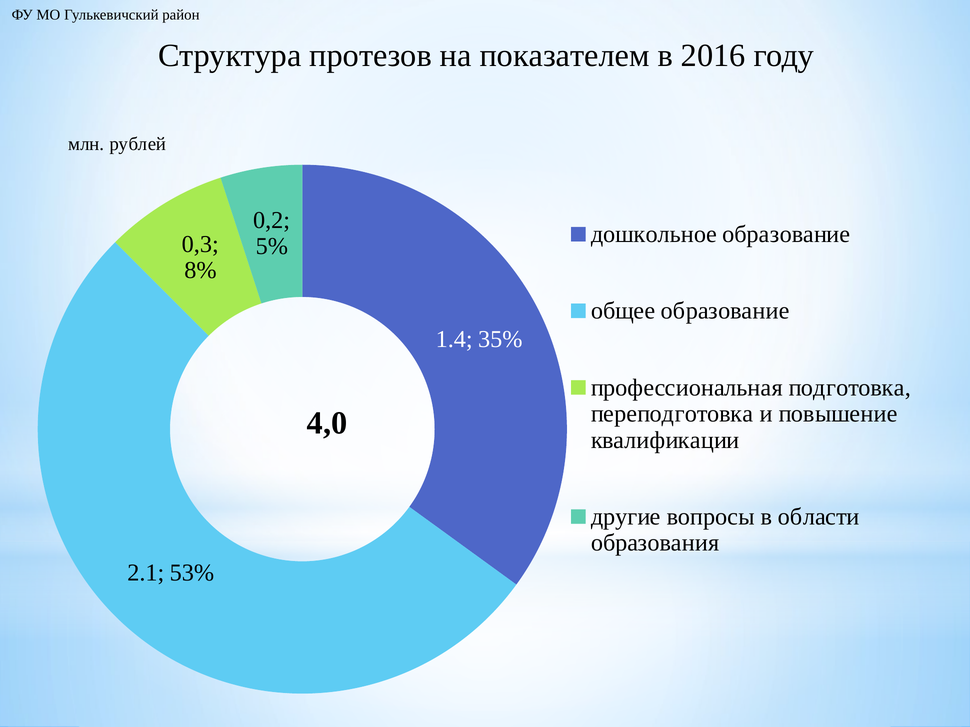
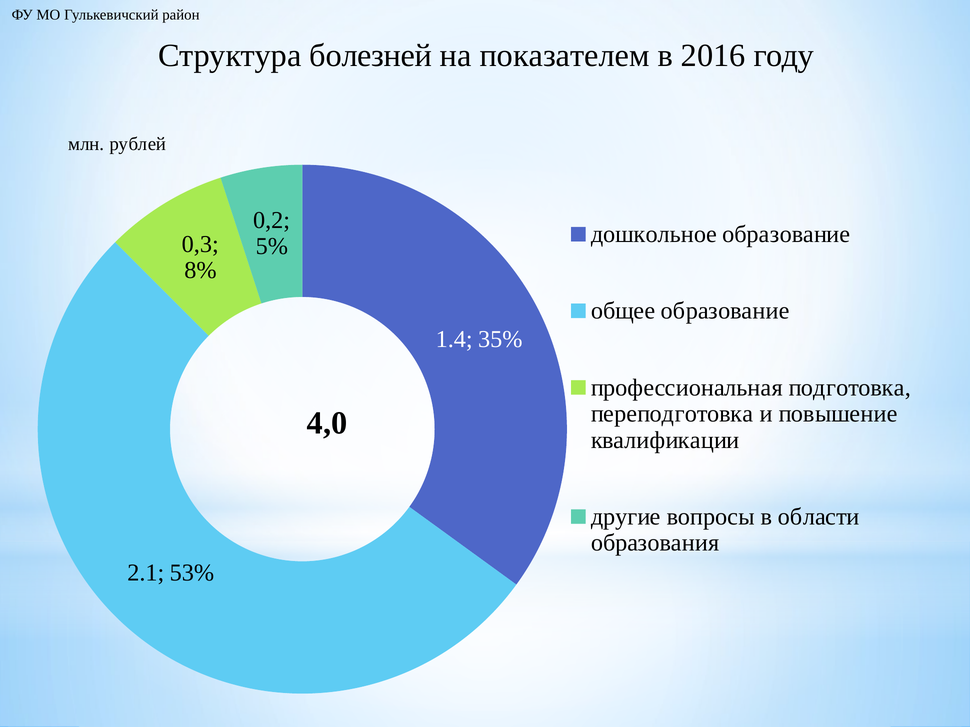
протезов: протезов -> болезней
